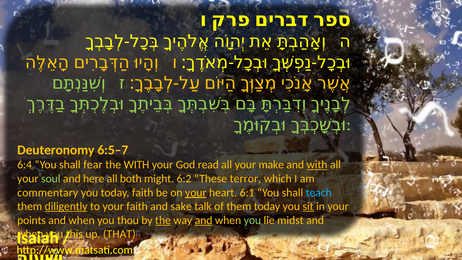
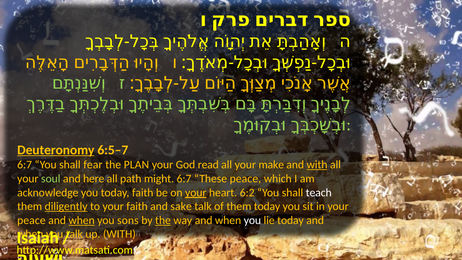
Deuteronomy underline: none -> present
6:4 at (25, 165): 6:4 -> 6:7
the WITH: WITH -> PLAN
both: both -> path
might 6:2: 6:2 -> 6:7
These terror: terror -> peace
commentary: commentary -> acknowledge
6:1: 6:1 -> 6:2
teach colour: light blue -> white
sit underline: present -> none
points at (32, 220): points -> peace
when at (82, 220) underline: none -> present
thou: thou -> sons
and at (204, 220) underline: present -> none
you at (252, 220) colour: light green -> white
lie midst: midst -> today
this at (74, 234): this -> talk
up THAT: THAT -> WITH
